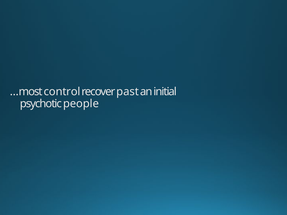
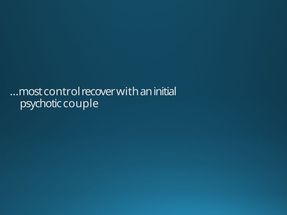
past: past -> with
people: people -> couple
